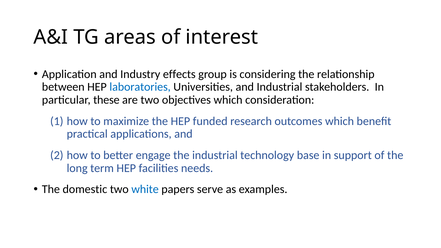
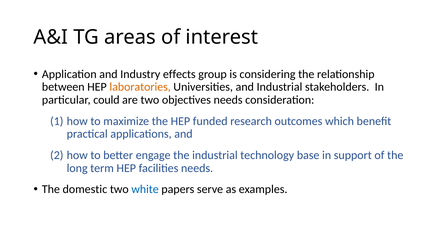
laboratories colour: blue -> orange
these: these -> could
objectives which: which -> needs
